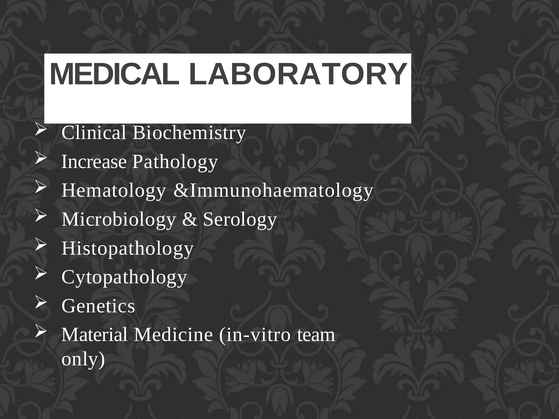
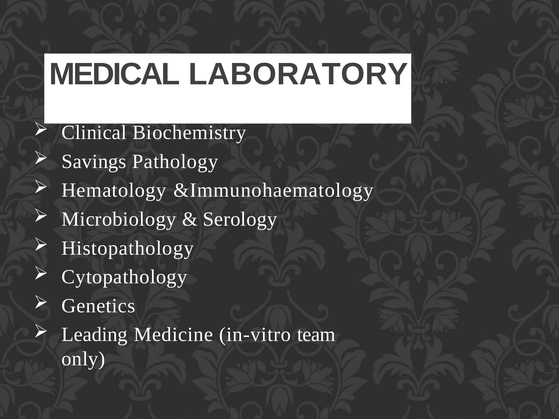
Increase: Increase -> Savings
Material: Material -> Leading
